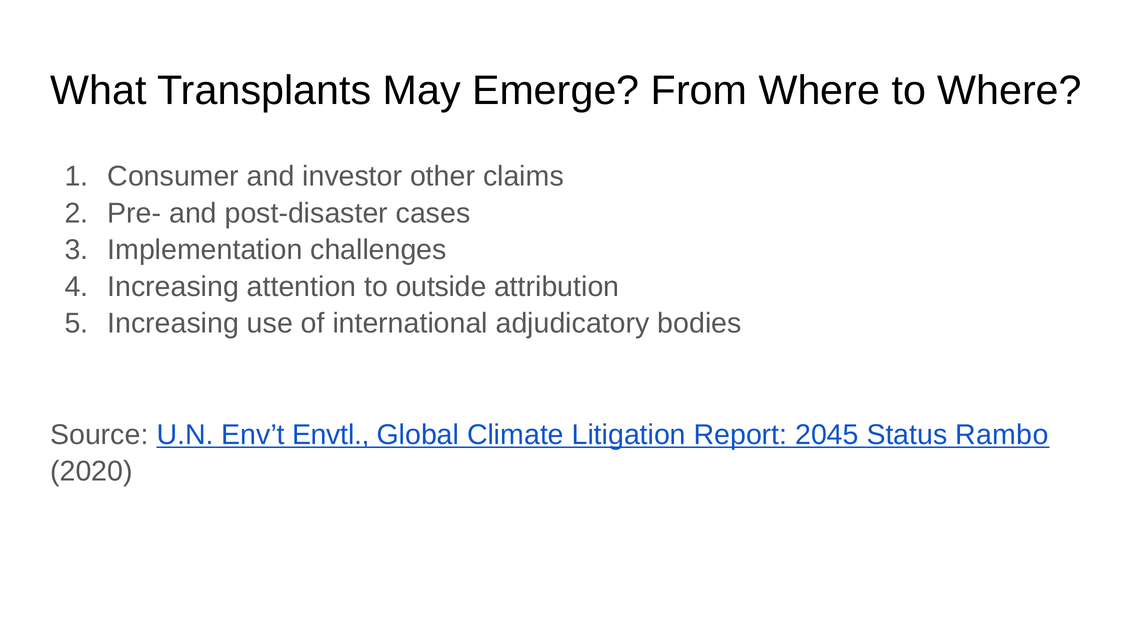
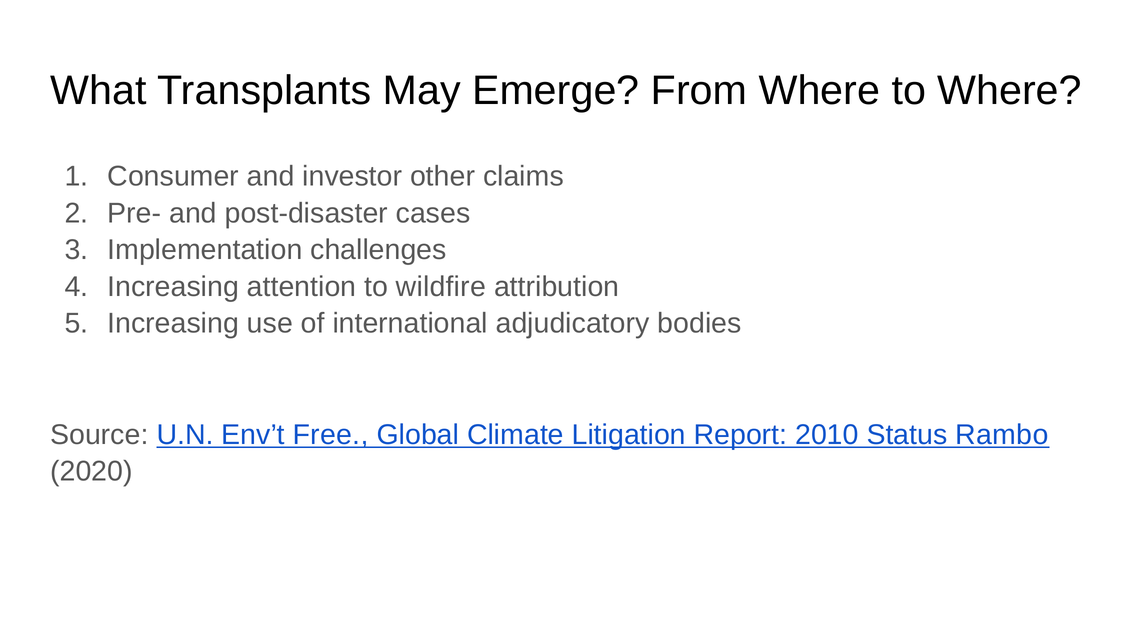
outside: outside -> wildfire
Envtl: Envtl -> Free
2045: 2045 -> 2010
